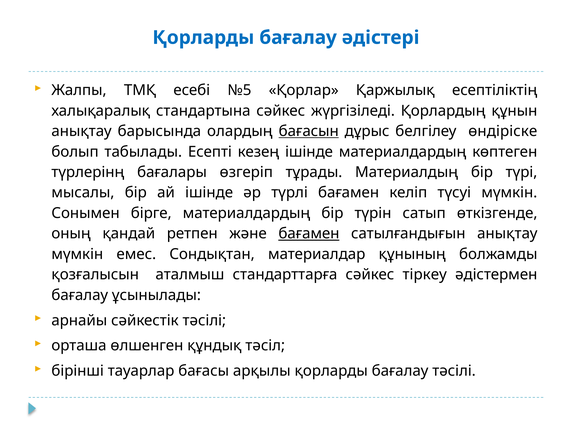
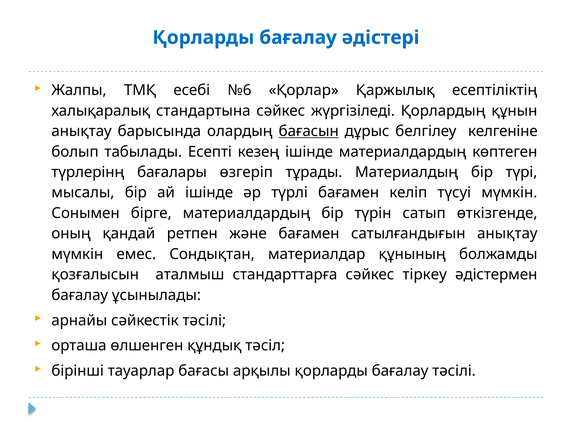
№5: №5 -> №6
өндіріске: өндіріске -> келгеніне
бағамен at (309, 234) underline: present -> none
